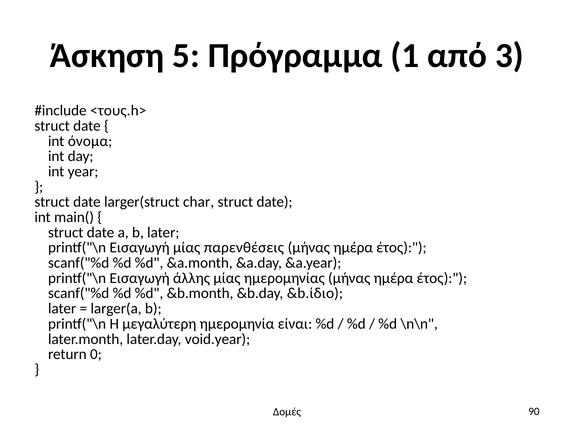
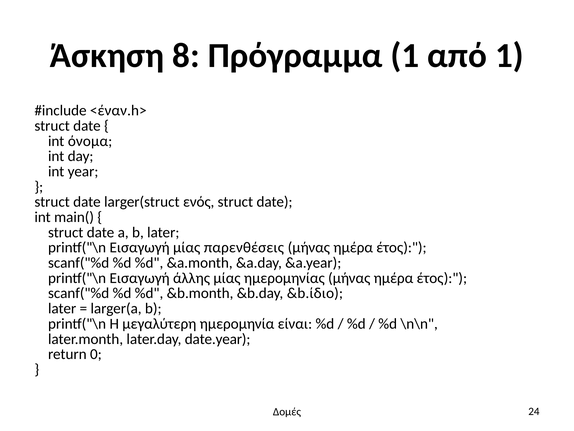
5: 5 -> 8
από 3: 3 -> 1
<τους.h>: <τους.h> -> <έναν.h>
char: char -> ενός
void.year: void.year -> date.year
90: 90 -> 24
